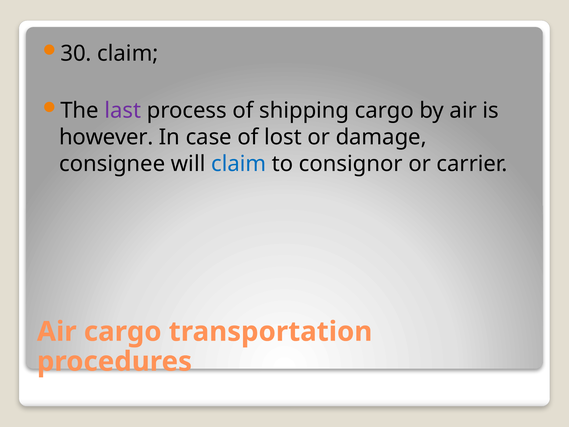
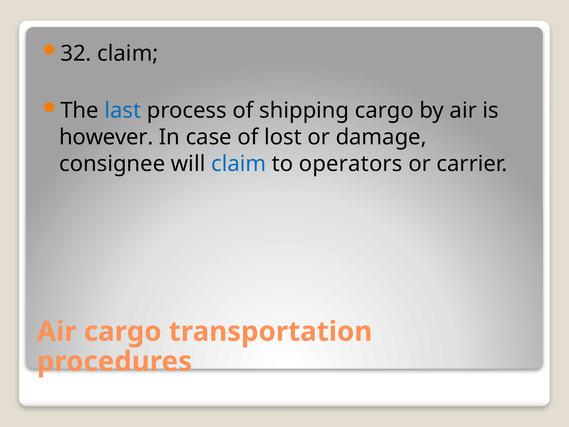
30: 30 -> 32
last colour: purple -> blue
consignor: consignor -> operators
